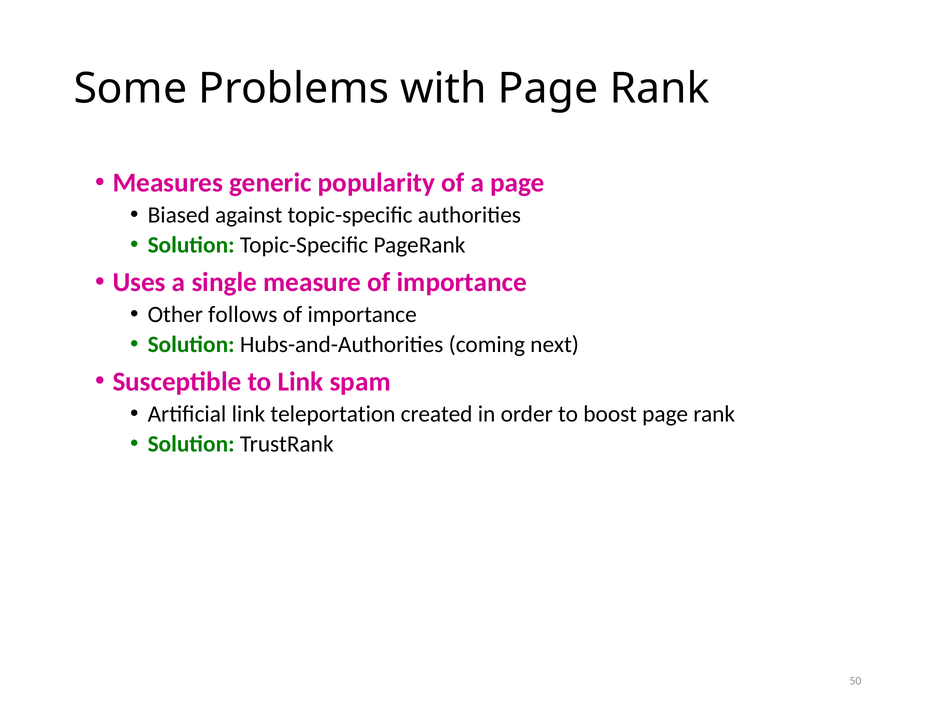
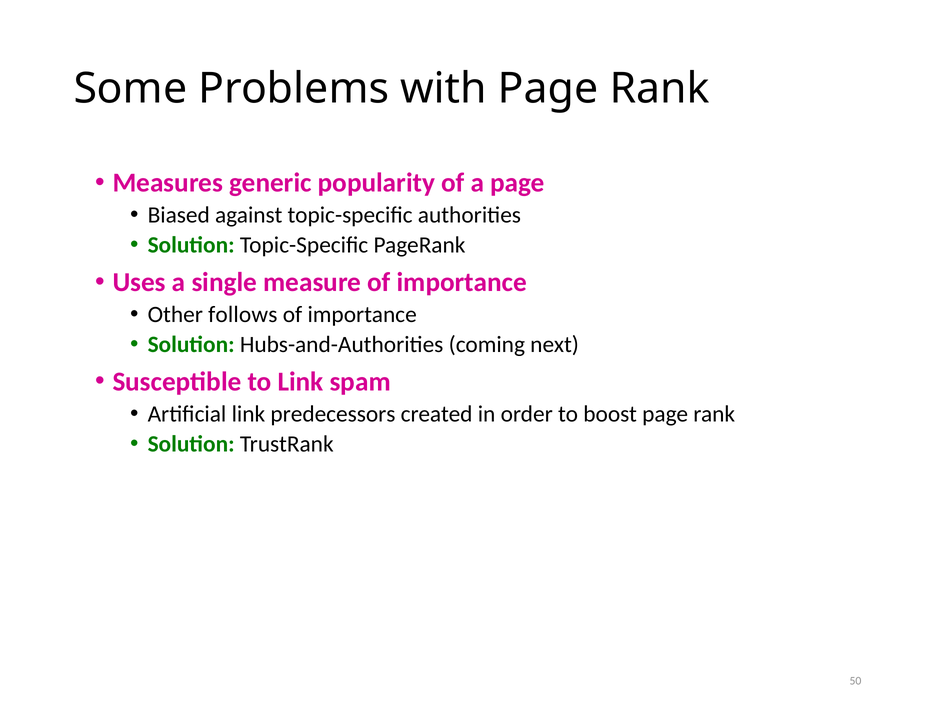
teleportation: teleportation -> predecessors
